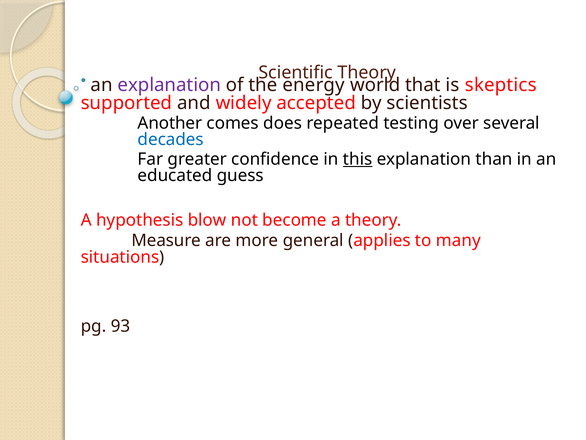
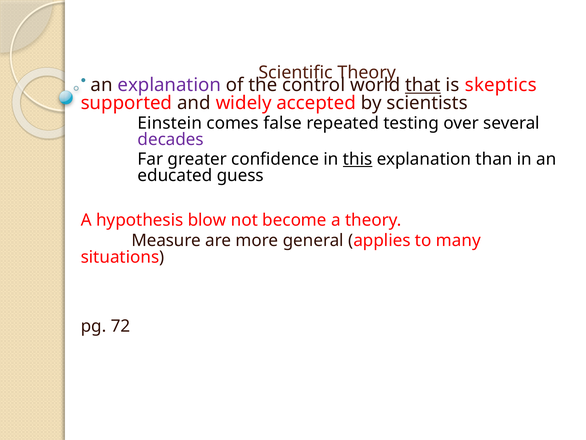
energy: energy -> control
that underline: none -> present
Another: Another -> Einstein
does: does -> false
decades colour: blue -> purple
93: 93 -> 72
